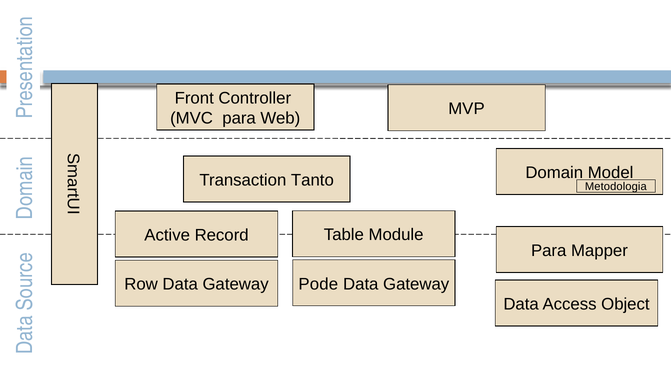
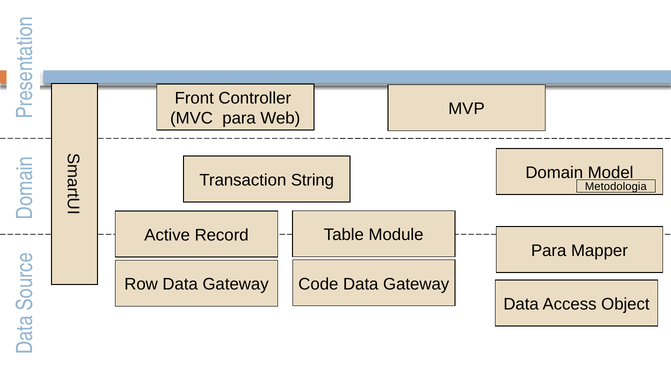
Tanto: Tanto -> String
Pode: Pode -> Code
